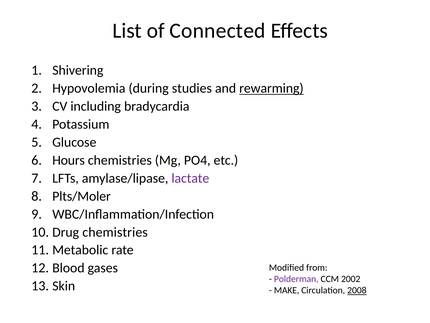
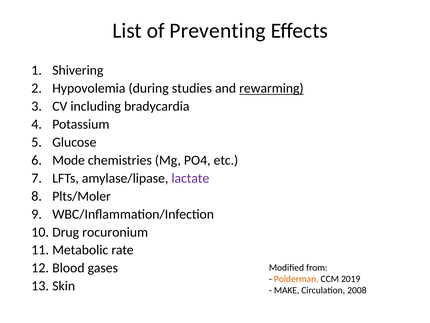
Connected: Connected -> Preventing
Hours: Hours -> Mode
Drug chemistries: chemistries -> rocuronium
Polderman colour: purple -> orange
2002: 2002 -> 2019
2008 underline: present -> none
